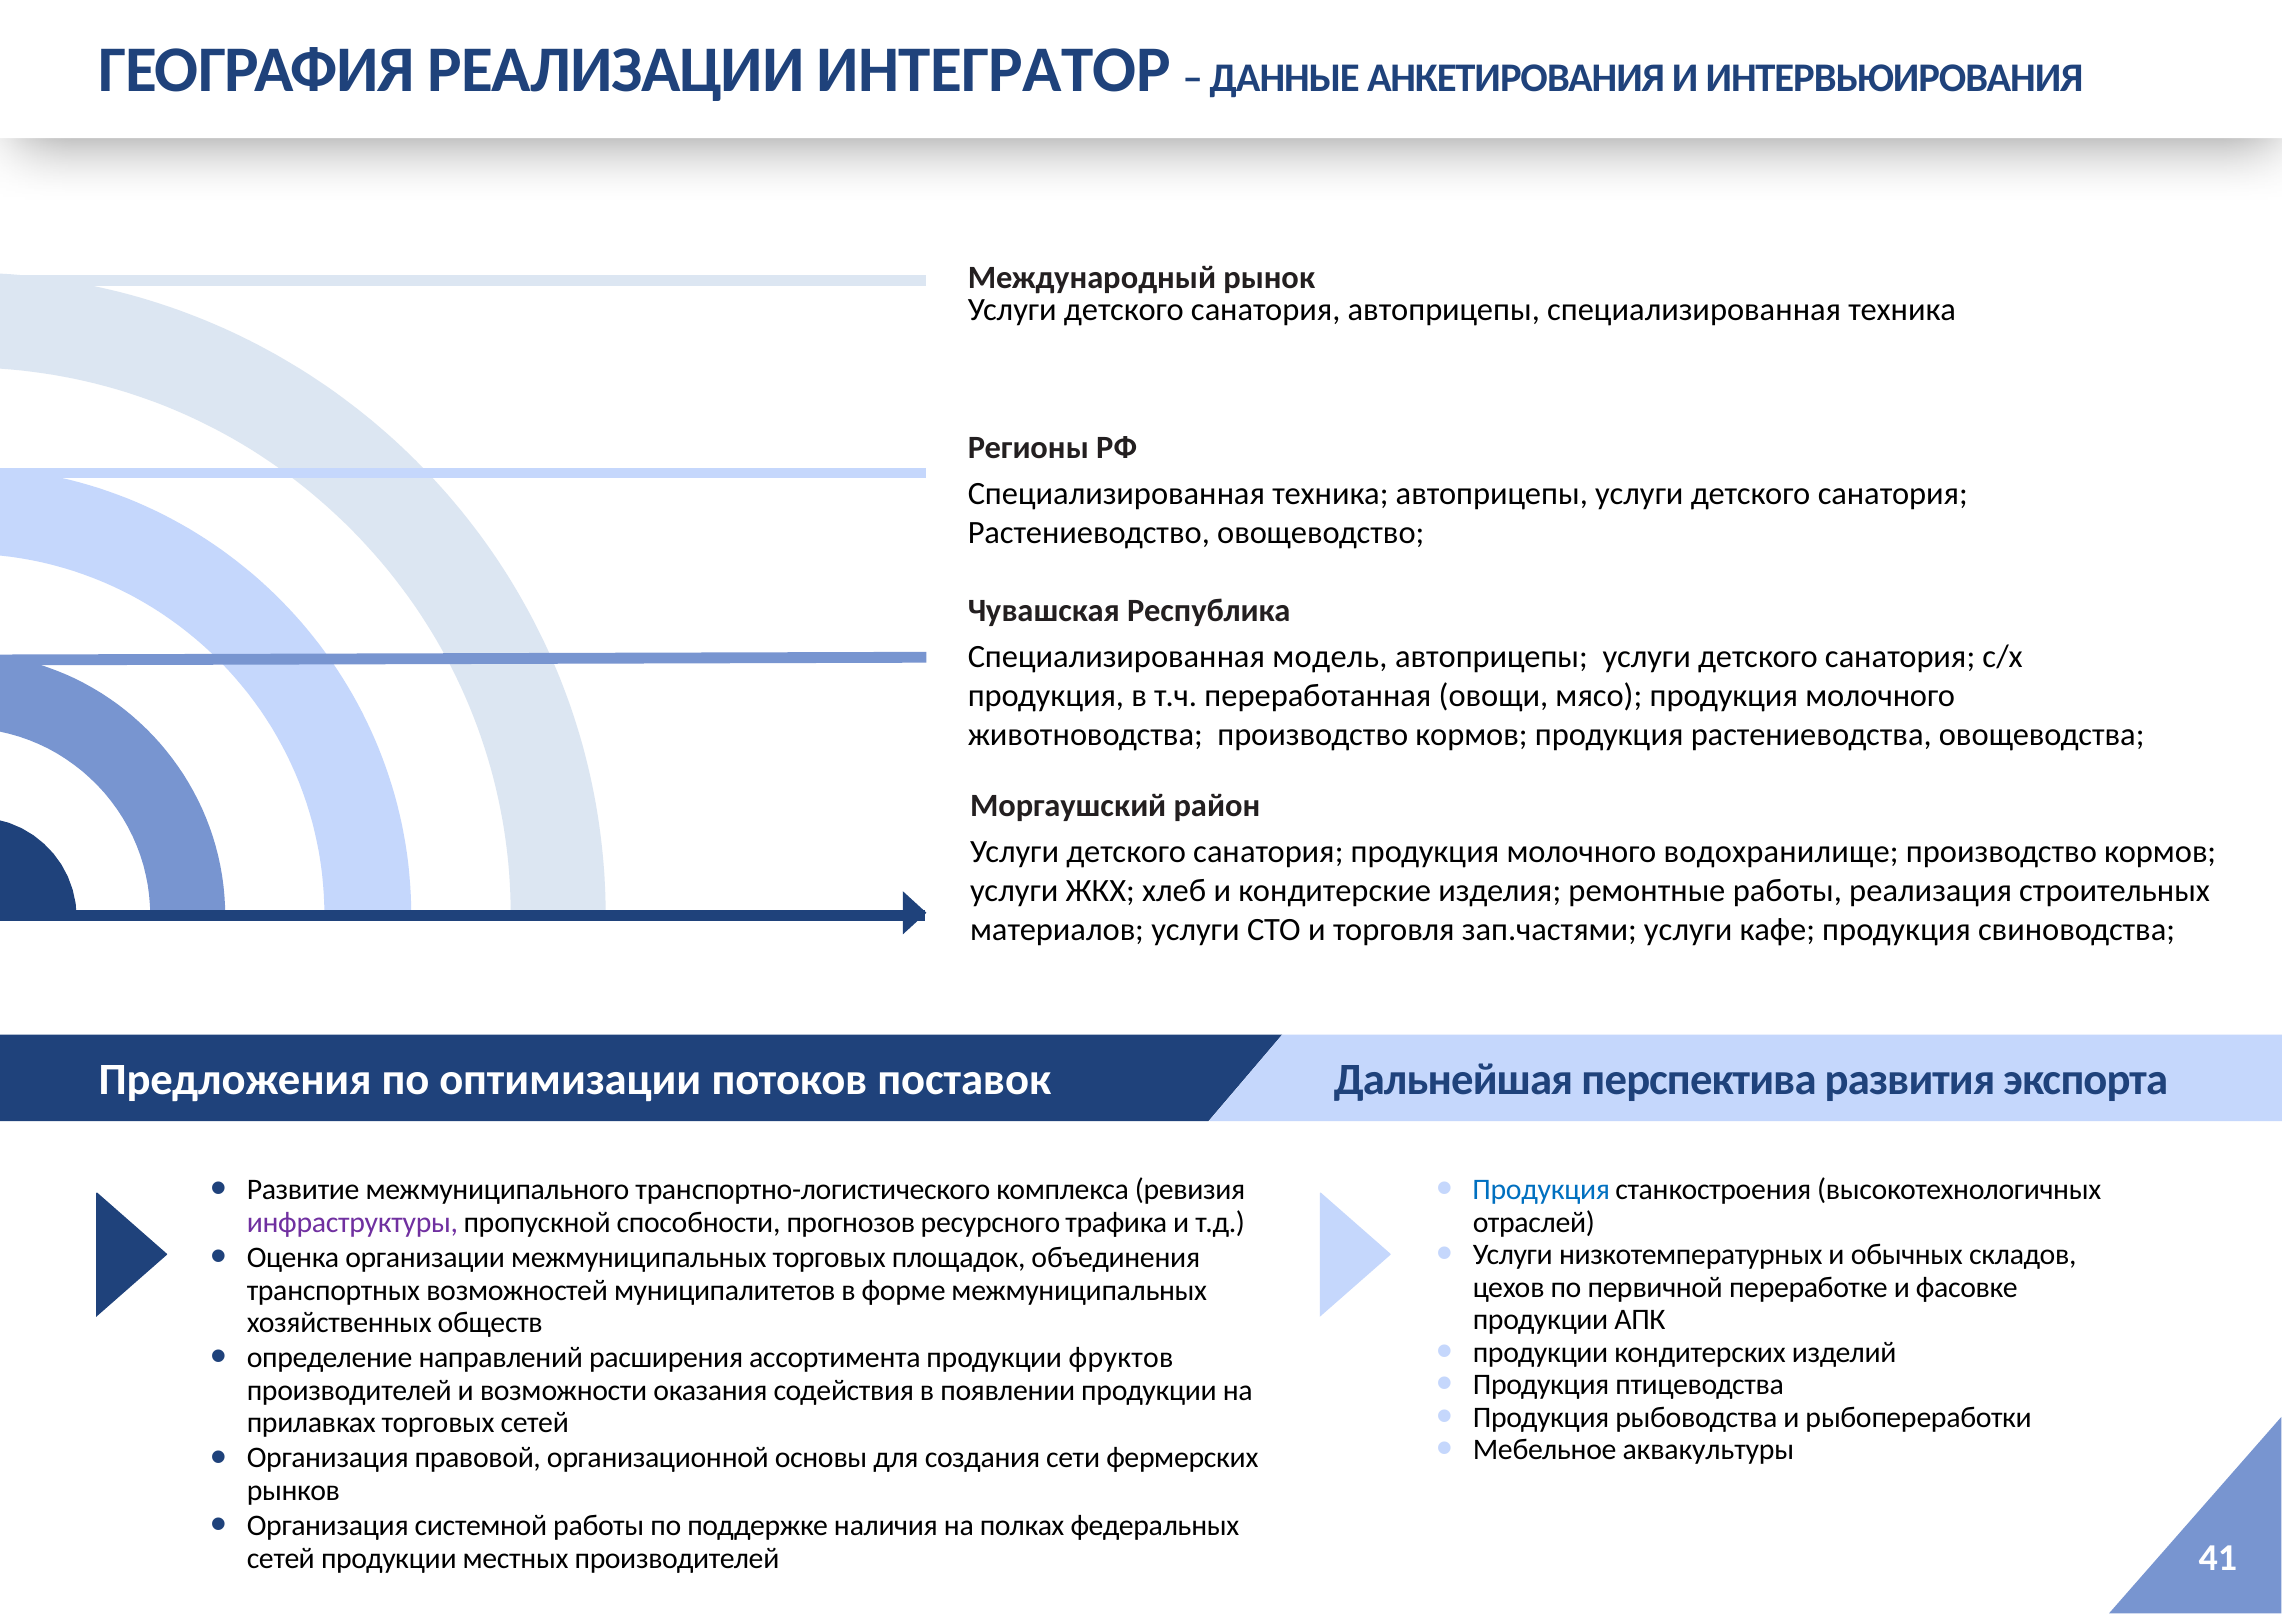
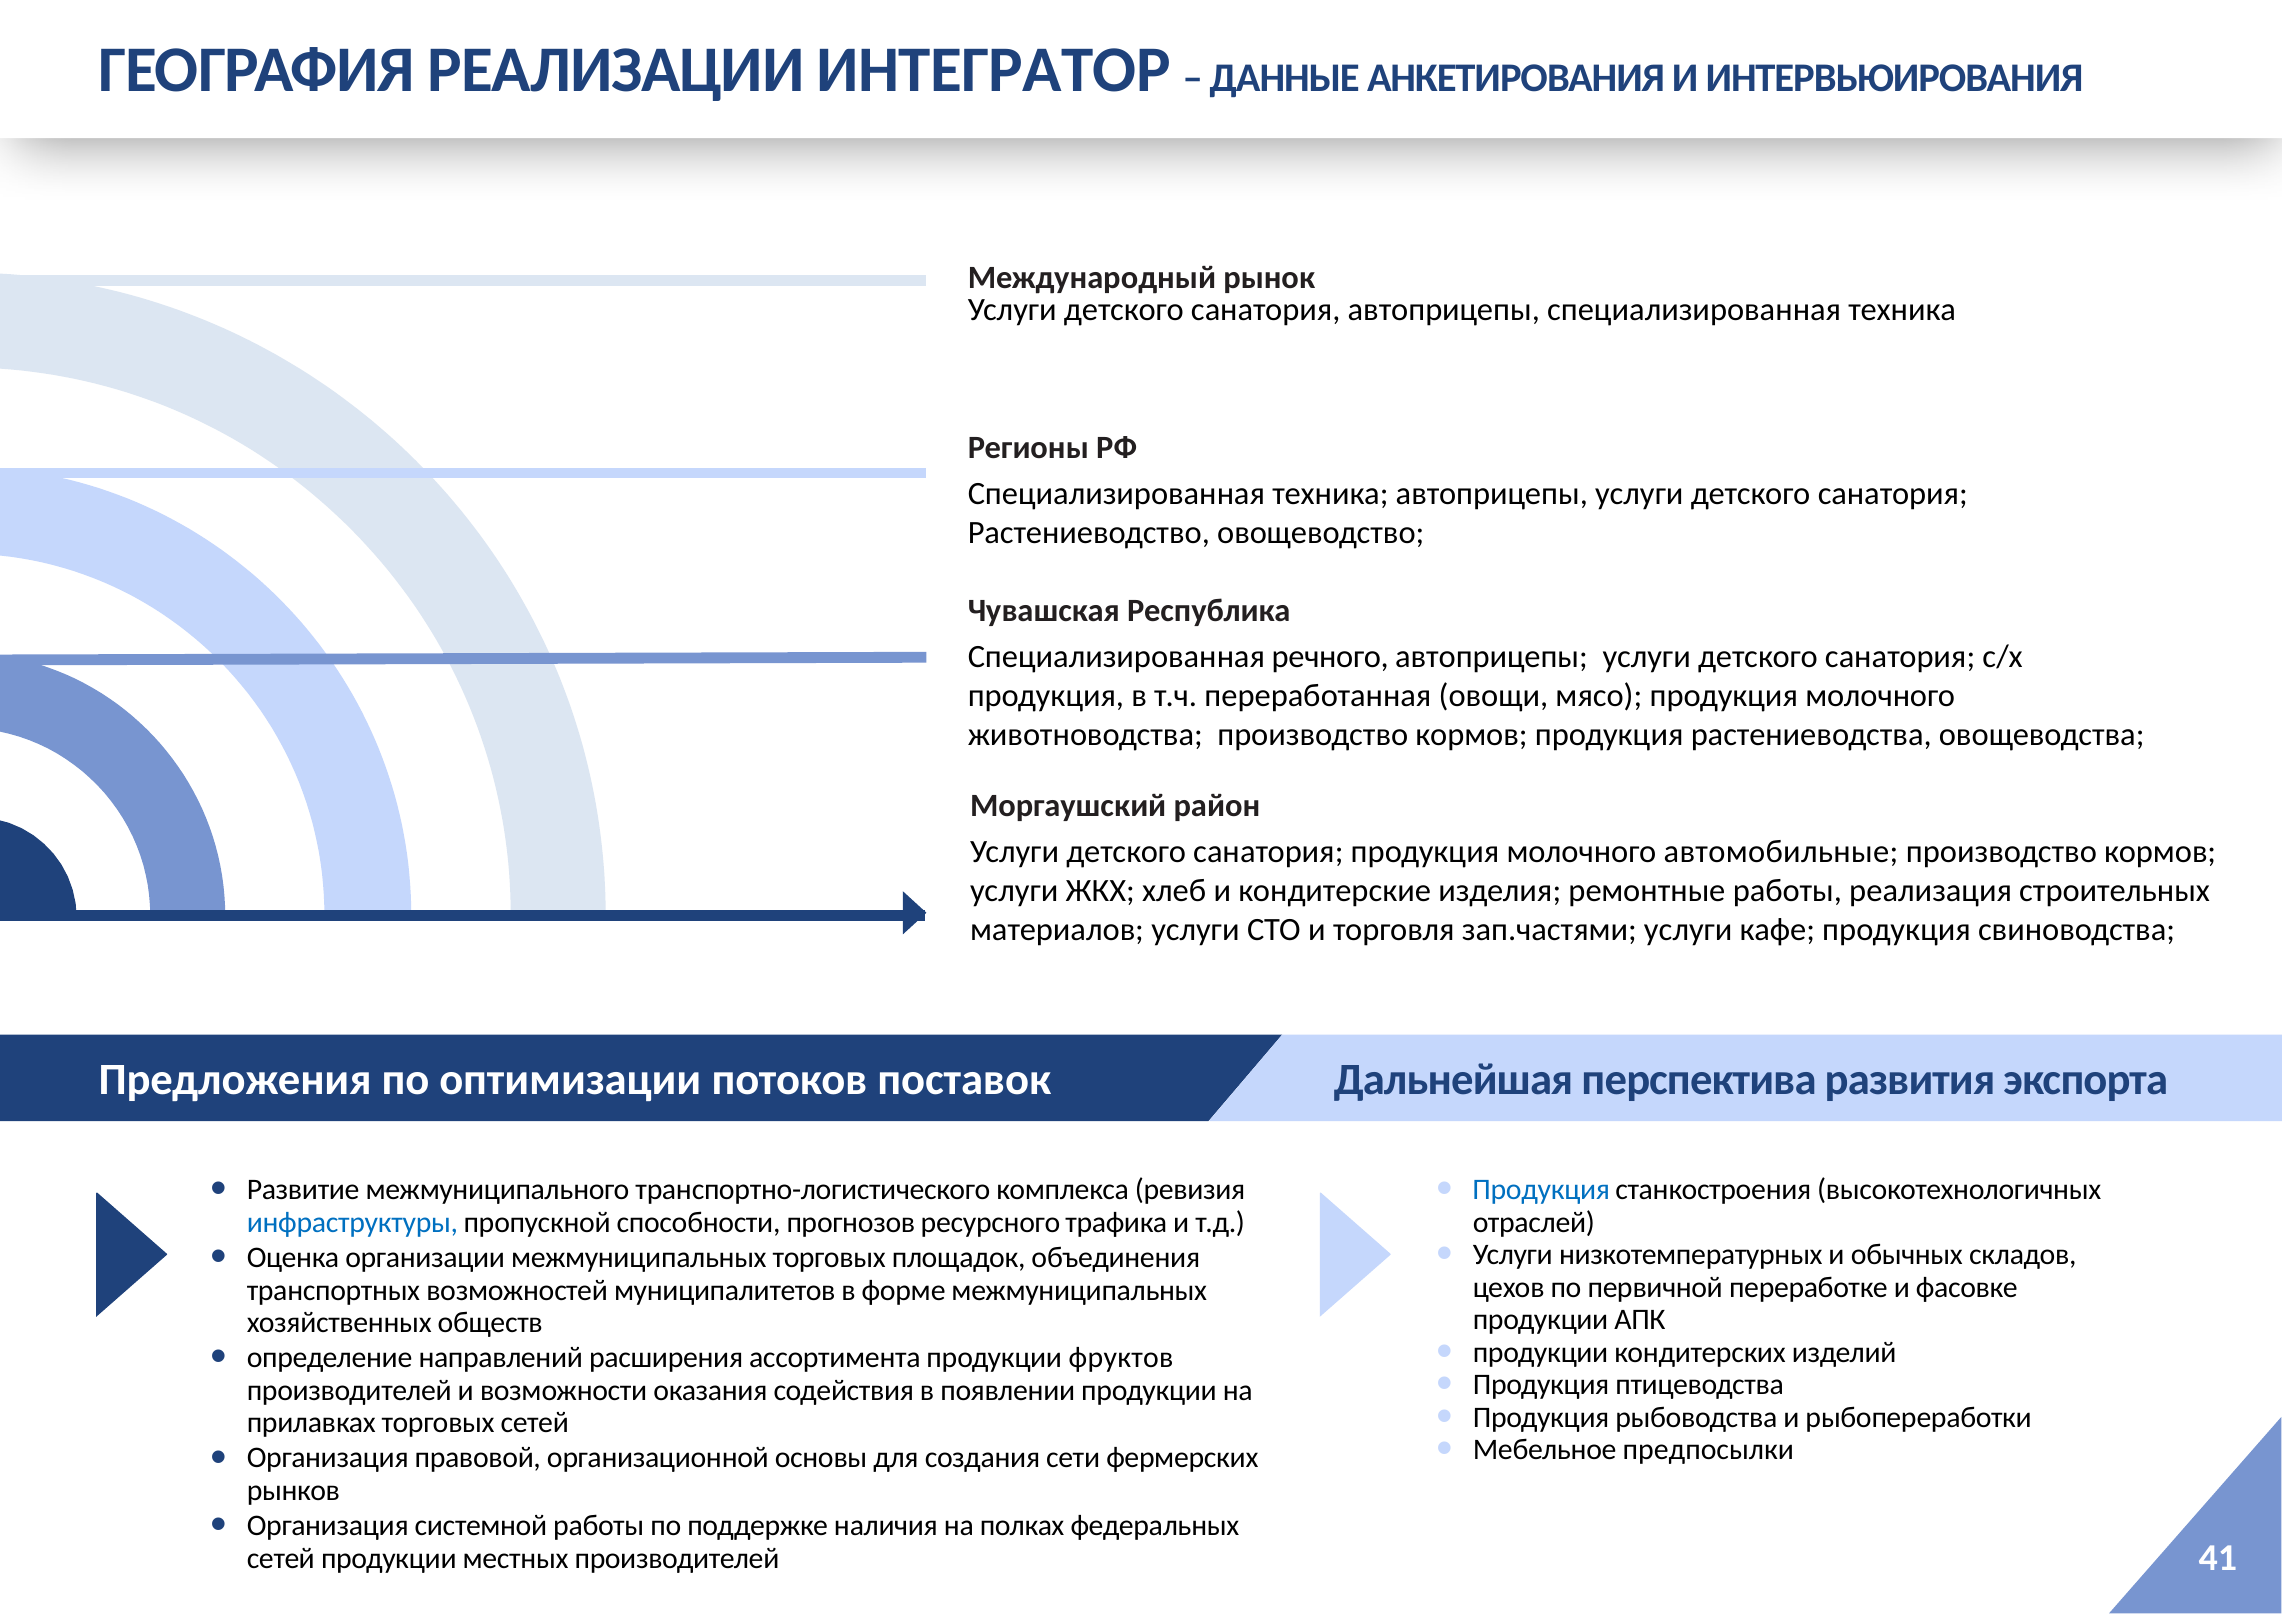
модель: модель -> речного
водохранилище: водохранилище -> автомобильные
инфраструктуры colour: purple -> blue
аквакультуры: аквакультуры -> предпосылки
